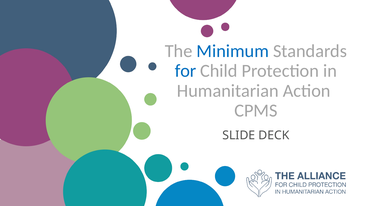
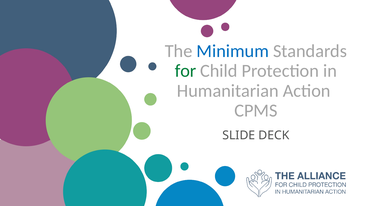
for colour: blue -> green
